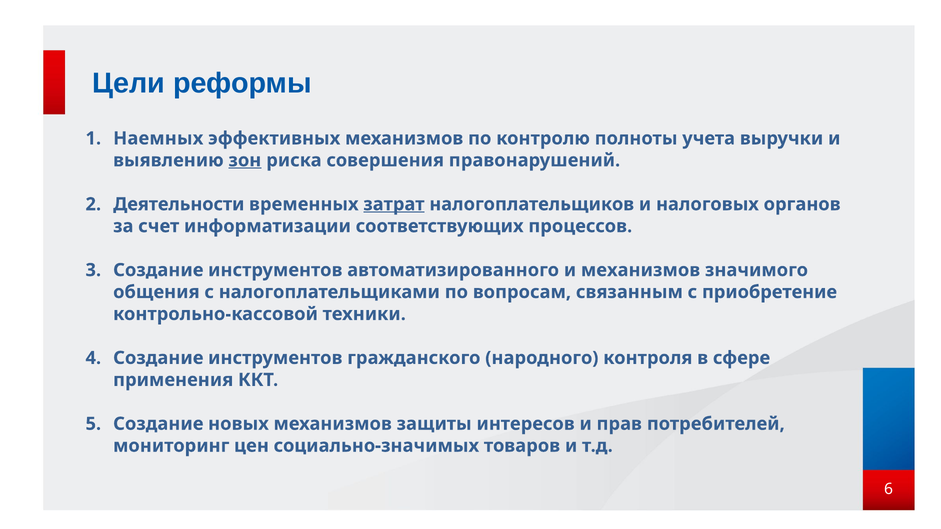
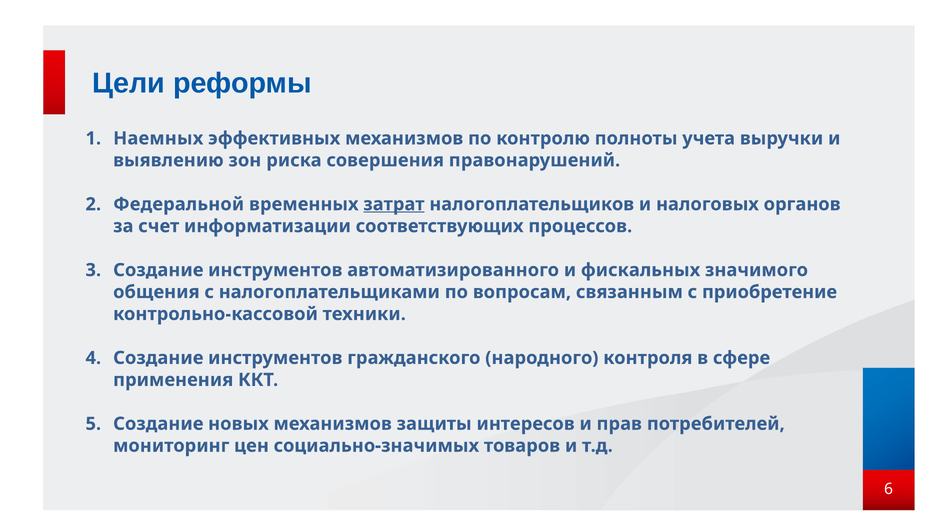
зон underline: present -> none
Деятельности: Деятельности -> Федеральной
и механизмов: механизмов -> фискальных
